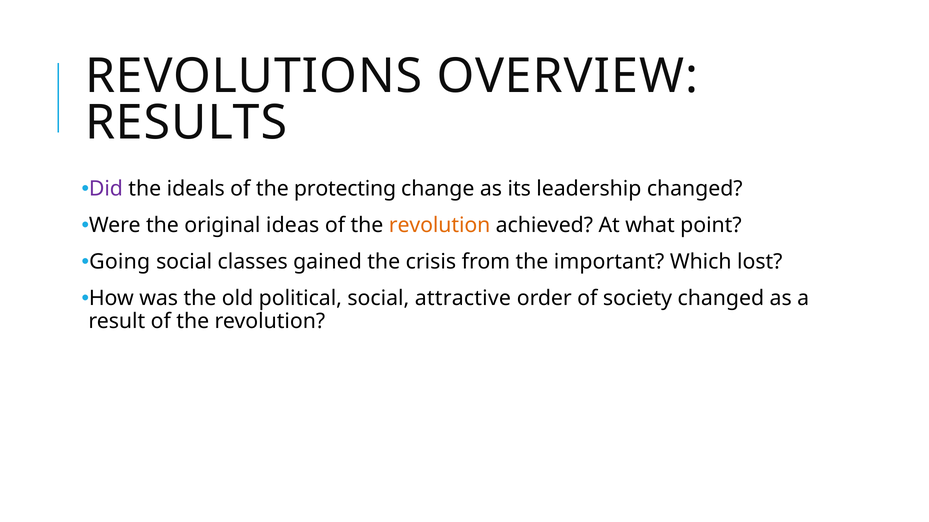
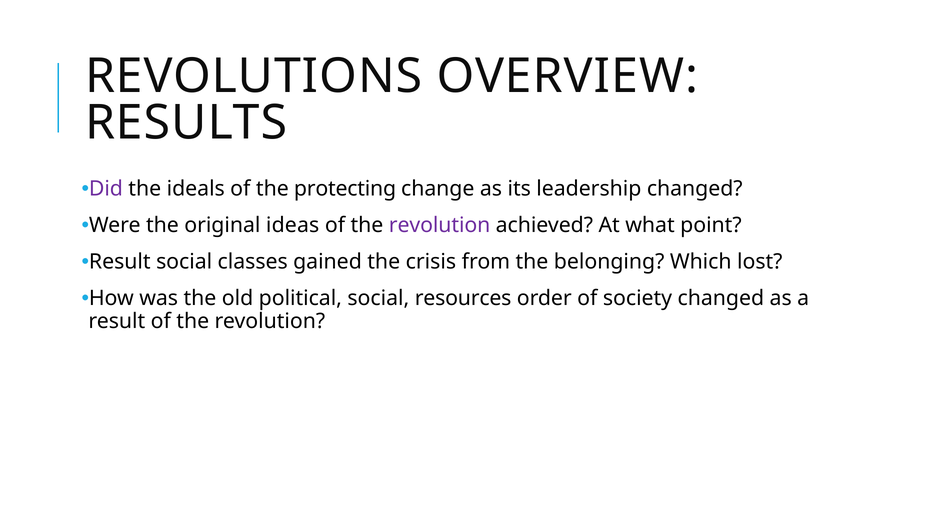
revolution at (440, 226) colour: orange -> purple
Going at (120, 262): Going -> Result
important: important -> belonging
attractive: attractive -> resources
